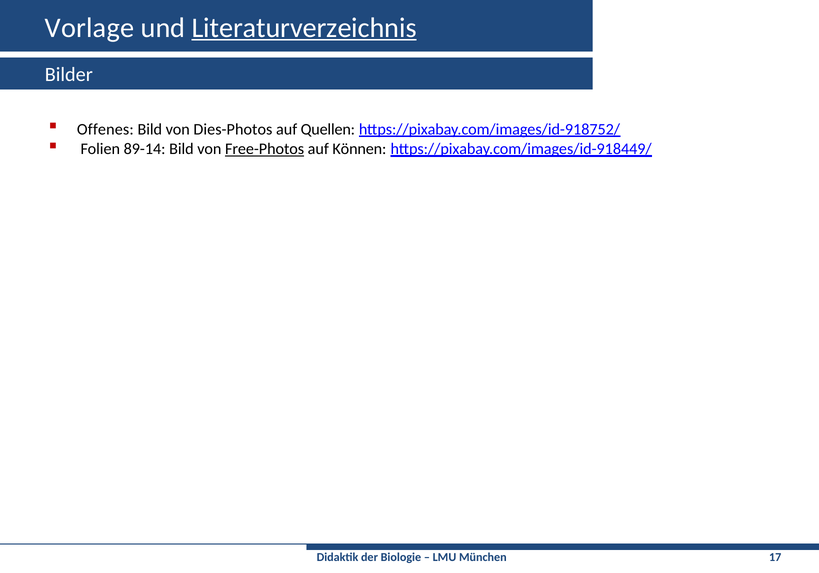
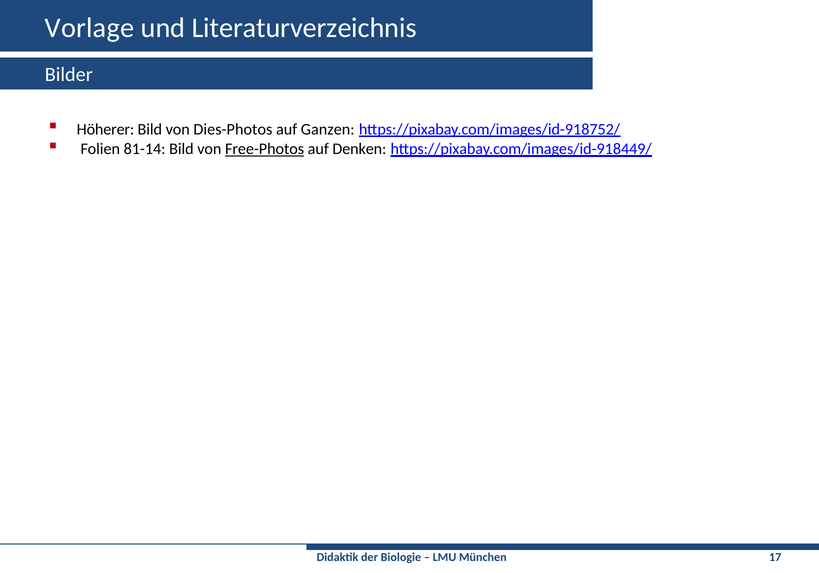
Literaturverzeichnis underline: present -> none
Offenes: Offenes -> Höherer
Quellen: Quellen -> Ganzen
89-14: 89-14 -> 81-14
Können: Können -> Denken
